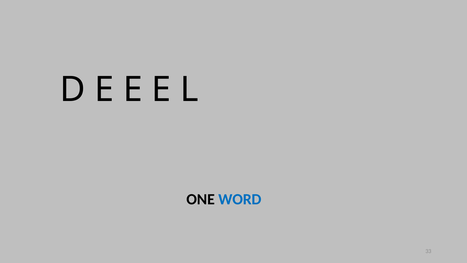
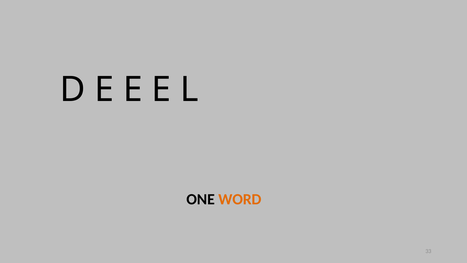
WORD colour: blue -> orange
